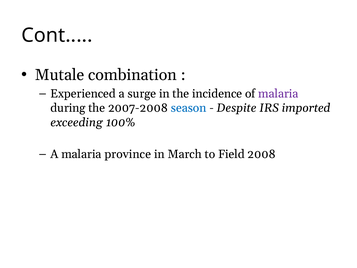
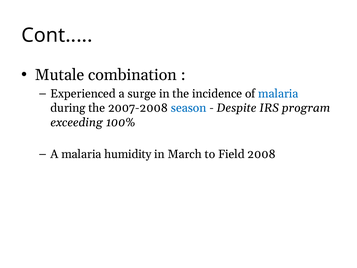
malaria at (278, 94) colour: purple -> blue
imported: imported -> program
province: province -> humidity
